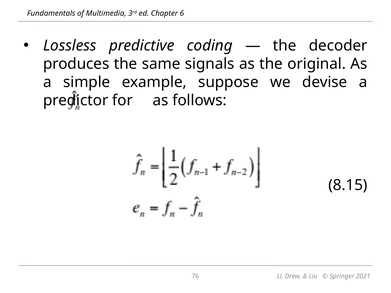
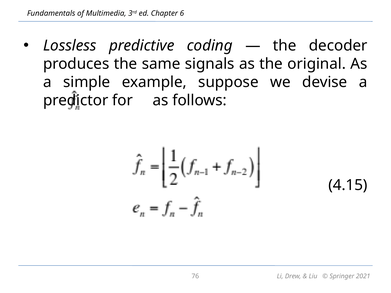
8.15: 8.15 -> 4.15
